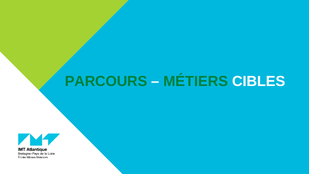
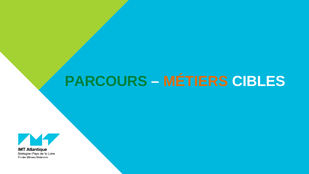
MÉTIERS colour: green -> orange
